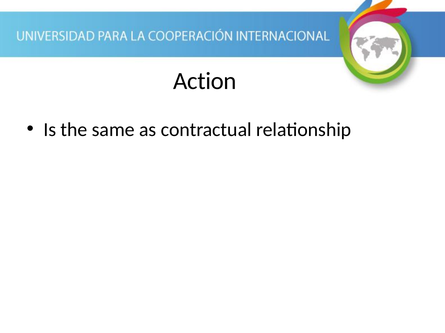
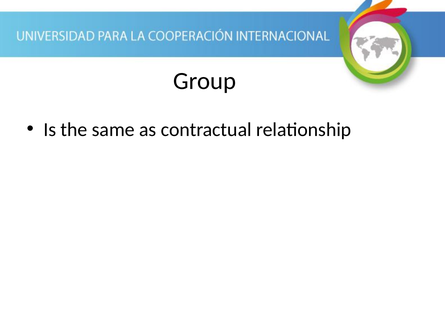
Action: Action -> Group
